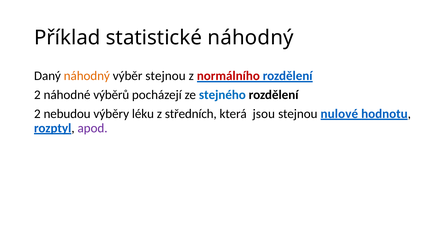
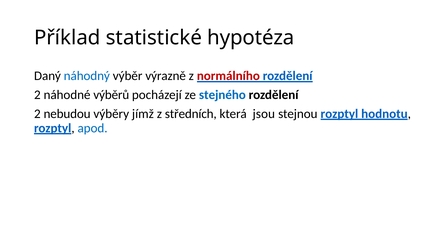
statistické náhodný: náhodný -> hypotéza
náhodný at (87, 76) colour: orange -> blue
výběr stejnou: stejnou -> výrazně
léku: léku -> jímž
stejnou nulové: nulové -> rozptyl
apod colour: purple -> blue
